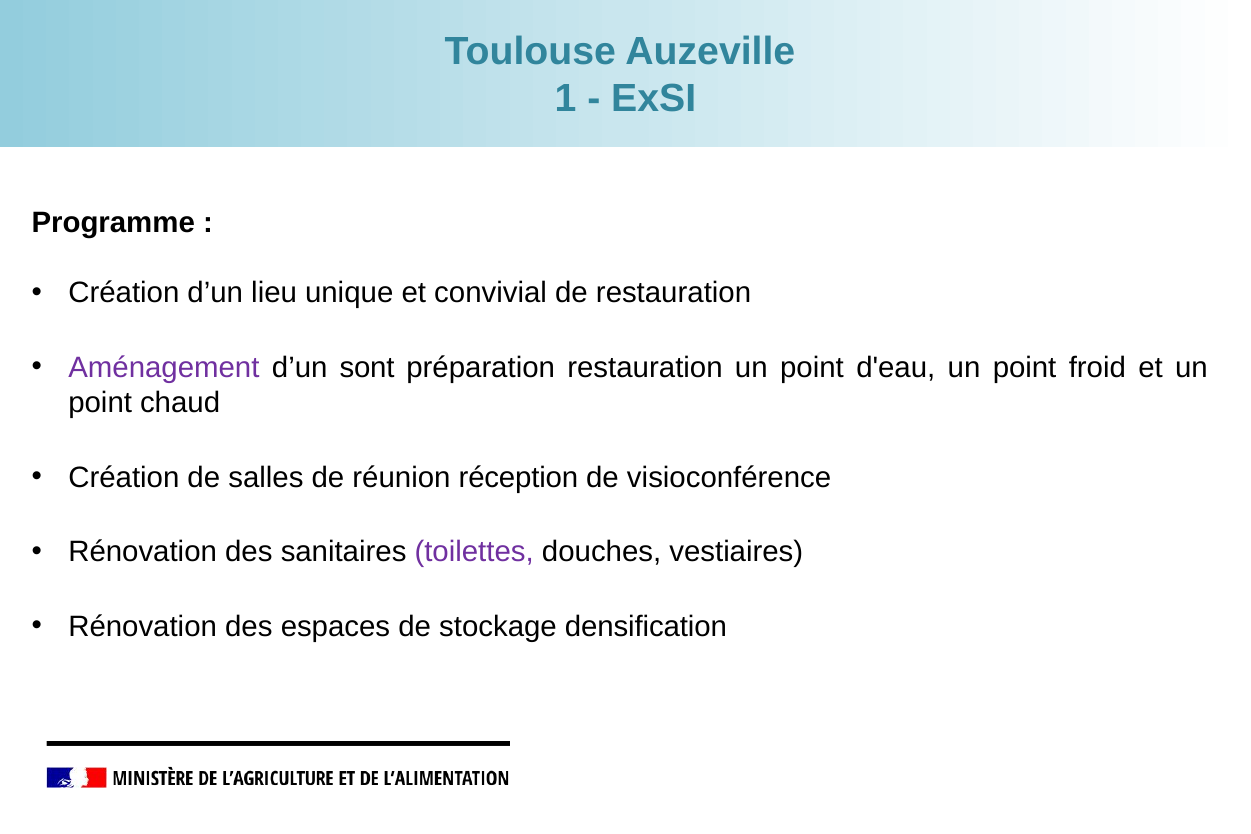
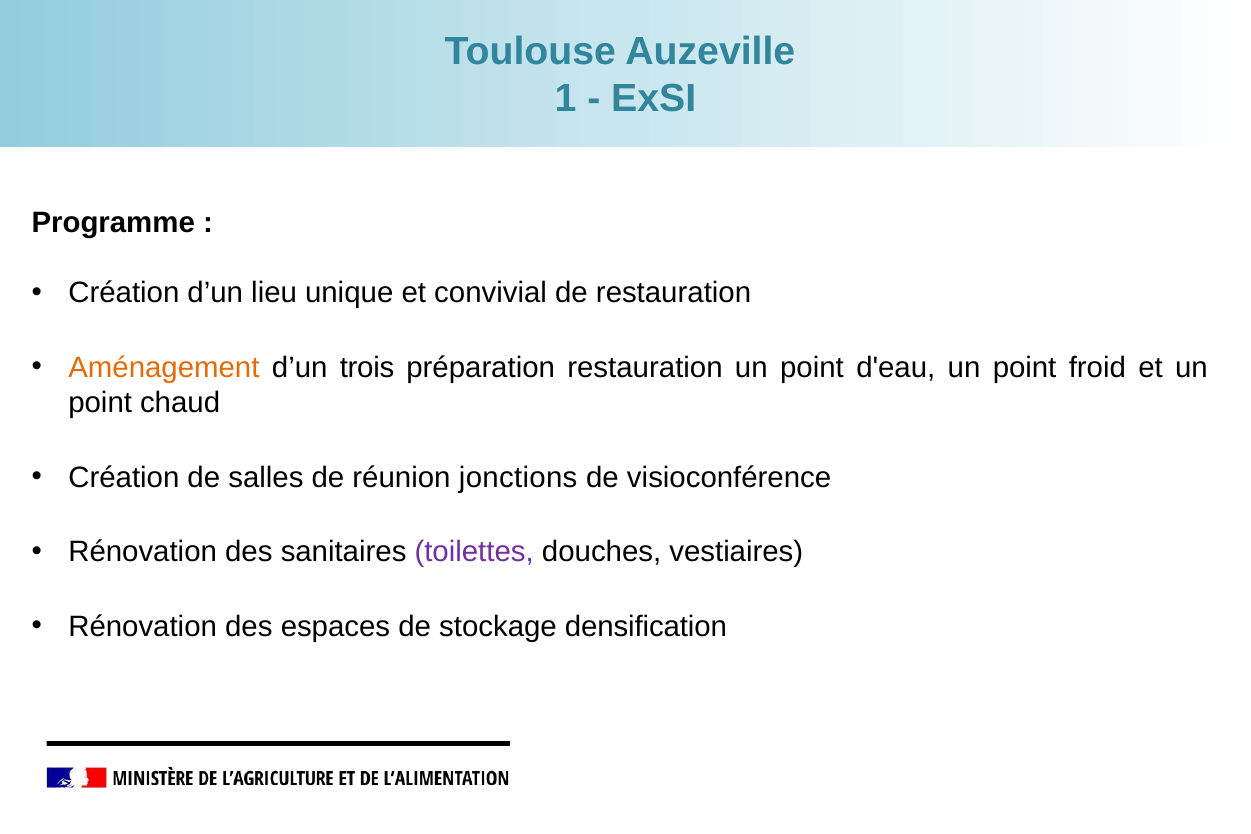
Aménagement colour: purple -> orange
sont: sont -> trois
réception: réception -> jonctions
